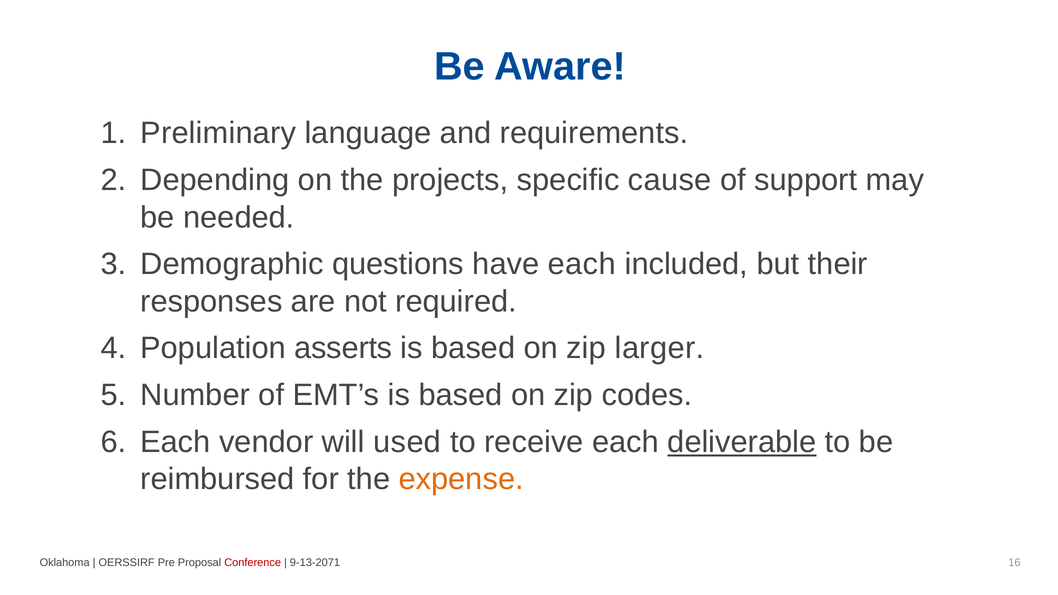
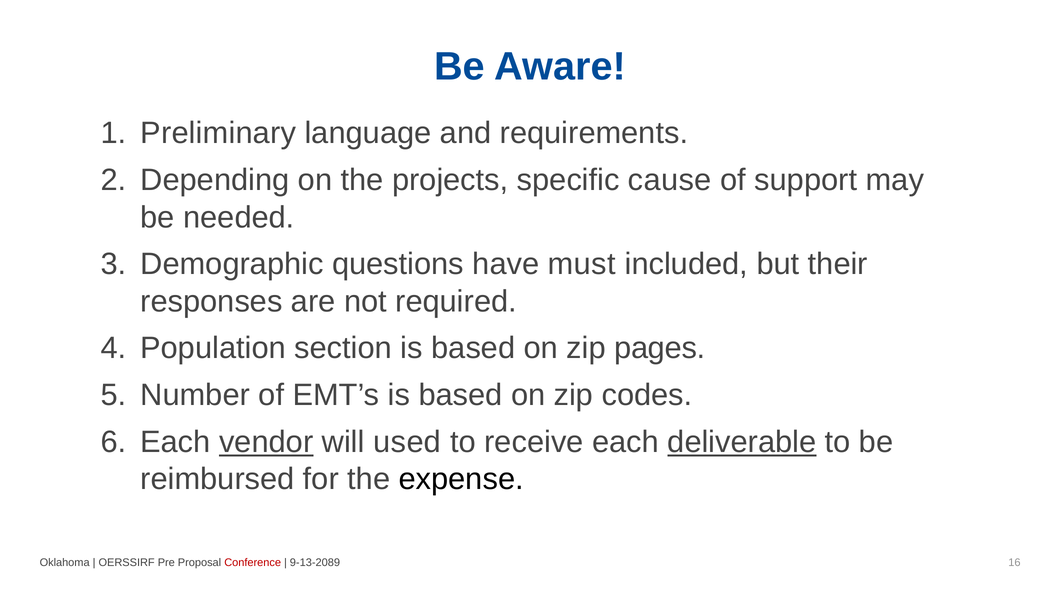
have each: each -> must
asserts: asserts -> section
larger: larger -> pages
vendor underline: none -> present
expense colour: orange -> black
9-13-2071: 9-13-2071 -> 9-13-2089
